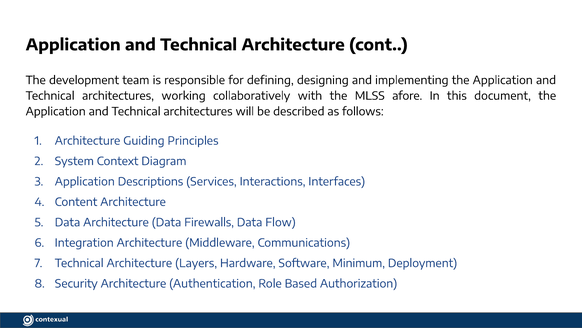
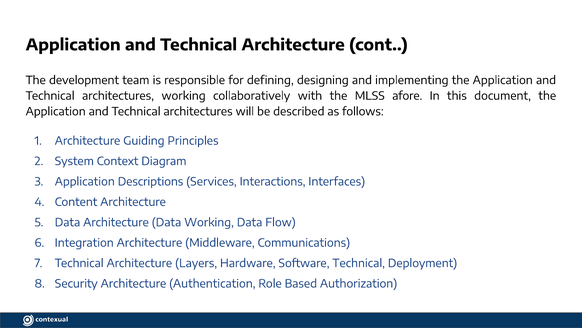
Data Firewalls: Firewalls -> Working
Software Minimum: Minimum -> Technical
